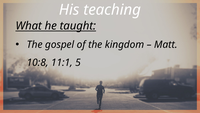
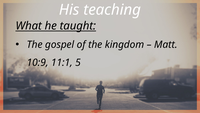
10:8: 10:8 -> 10:9
